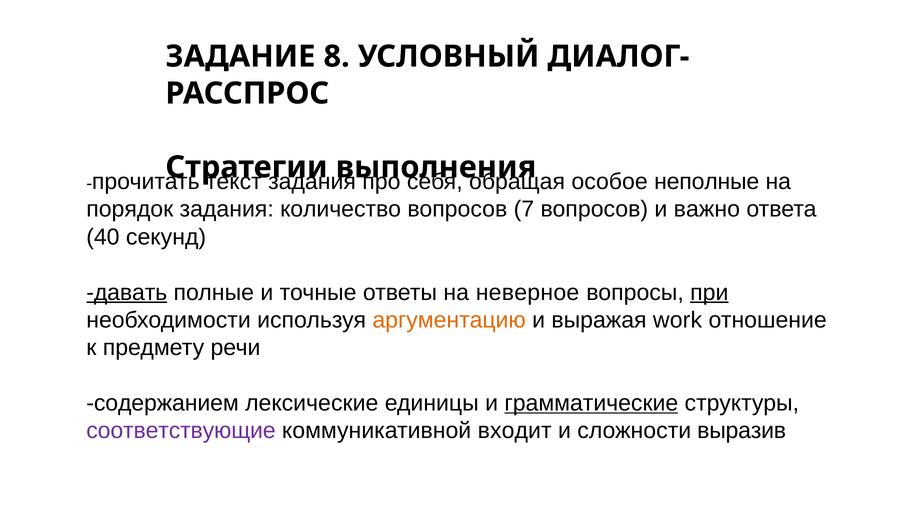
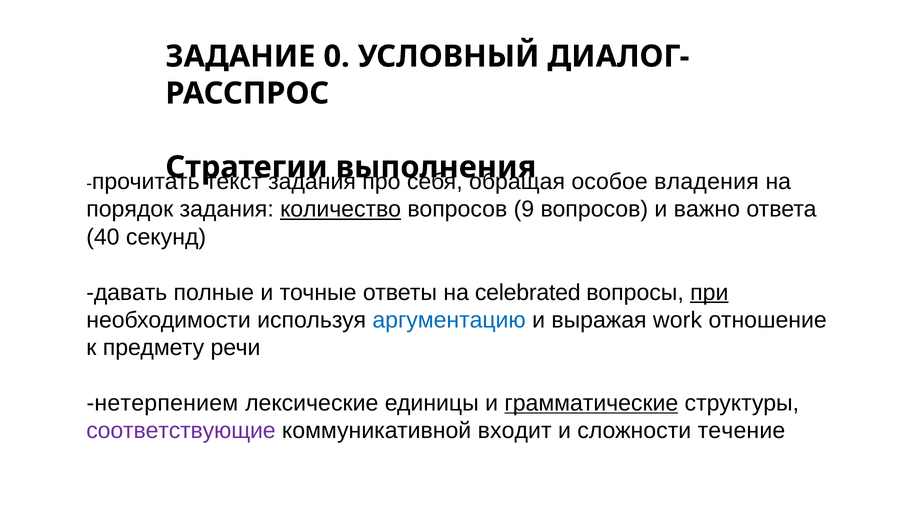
8: 8 -> 0
неполные: неполные -> владения
количество underline: none -> present
7: 7 -> 9
давать underline: present -> none
неверное: неверное -> celebrated
аргументацию colour: orange -> blue
содержанием: содержанием -> нетерпением
выразив: выразив -> течение
